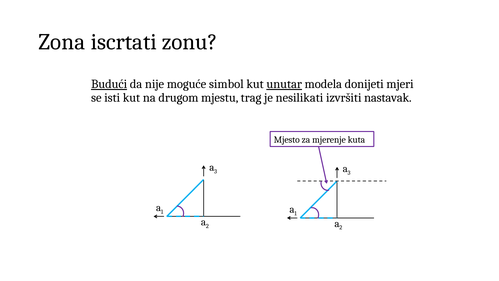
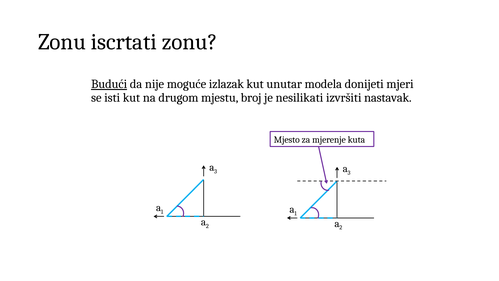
Zona at (62, 42): Zona -> Zonu
simbol: simbol -> izlazak
unutar underline: present -> none
trag: trag -> broj
